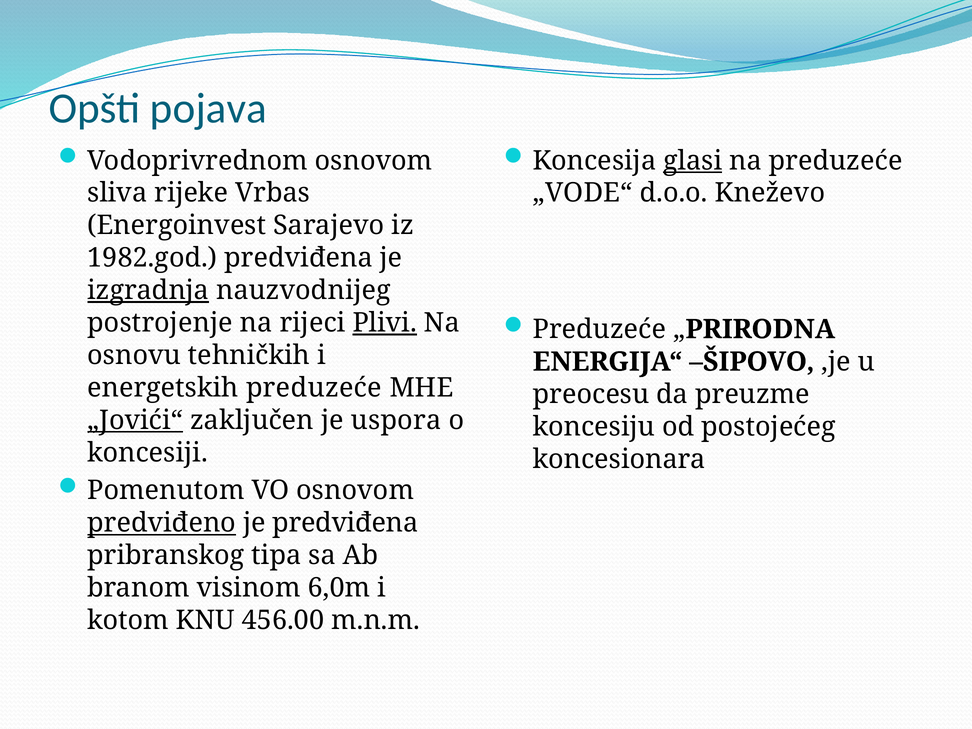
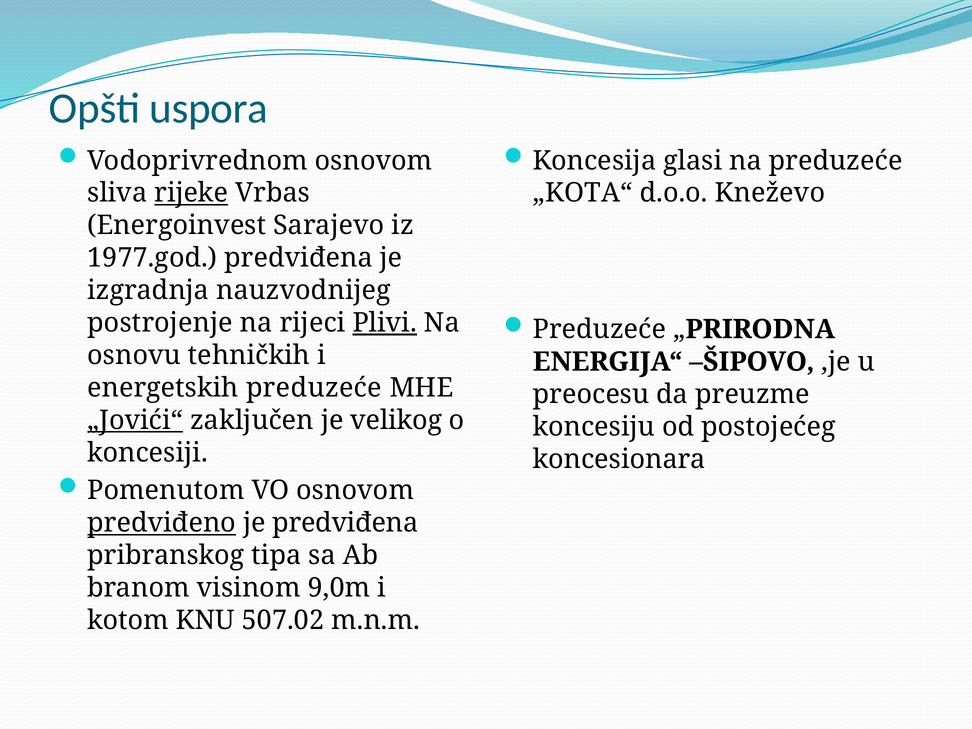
pojava: pojava -> uspora
glasi underline: present -> none
rijeke underline: none -> present
„VODE“: „VODE“ -> „KOTA“
1982.god: 1982.god -> 1977.god
izgradnja underline: present -> none
uspora: uspora -> velikog
6,0m: 6,0m -> 9,0m
456.00: 456.00 -> 507.02
